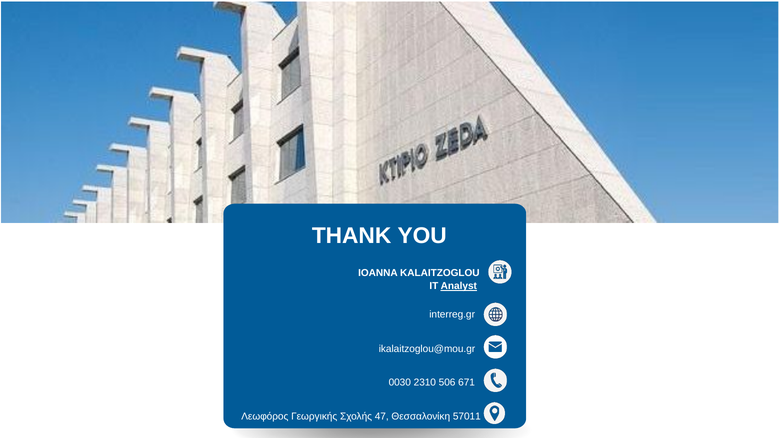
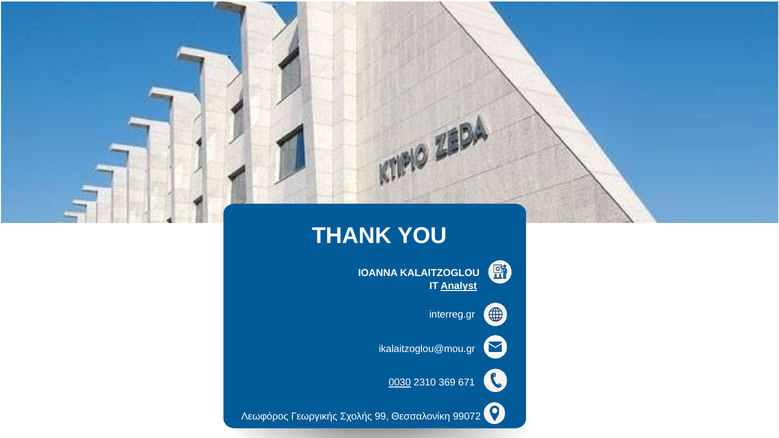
0030 underline: none -> present
506: 506 -> 369
47: 47 -> 99
57011: 57011 -> 99072
